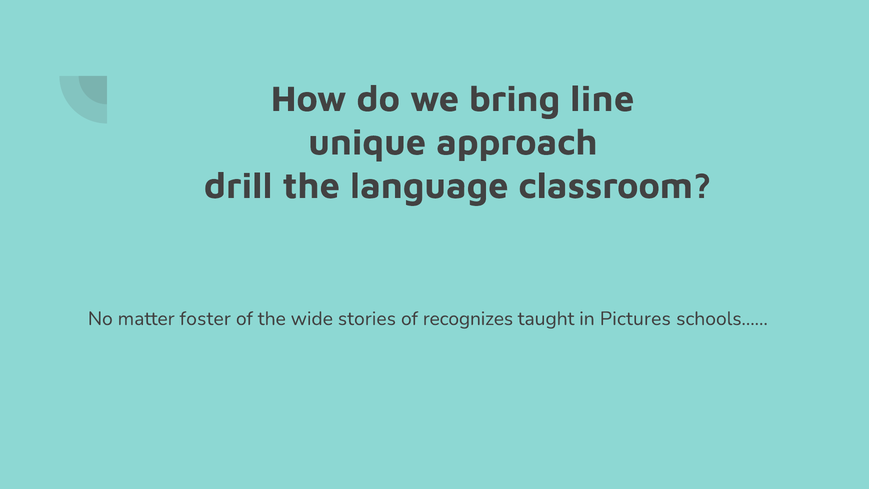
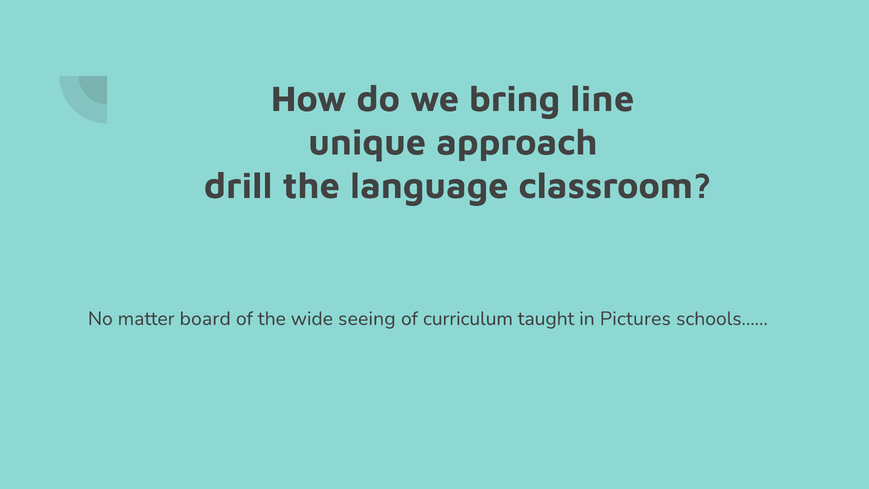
foster: foster -> board
stories: stories -> seeing
recognizes: recognizes -> curriculum
